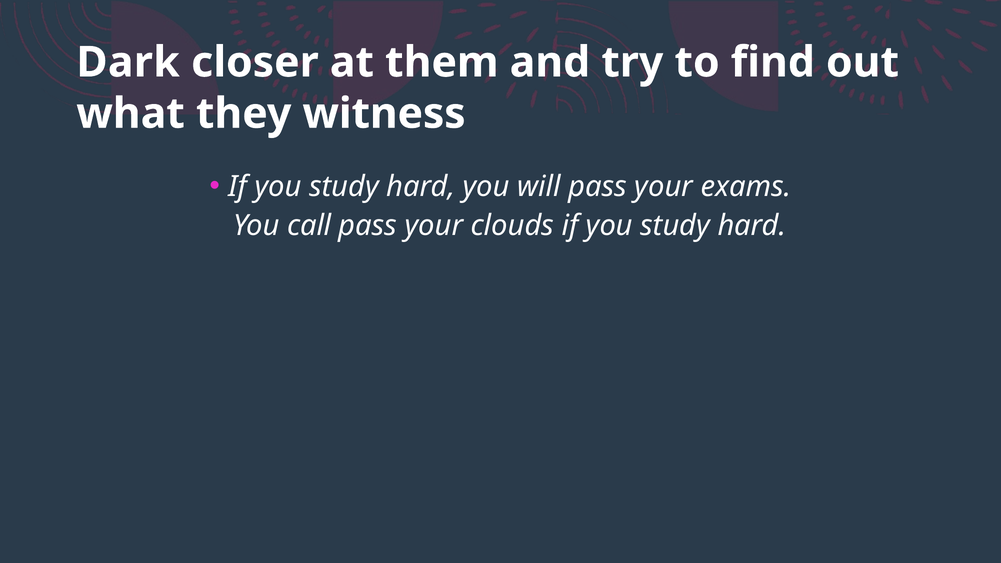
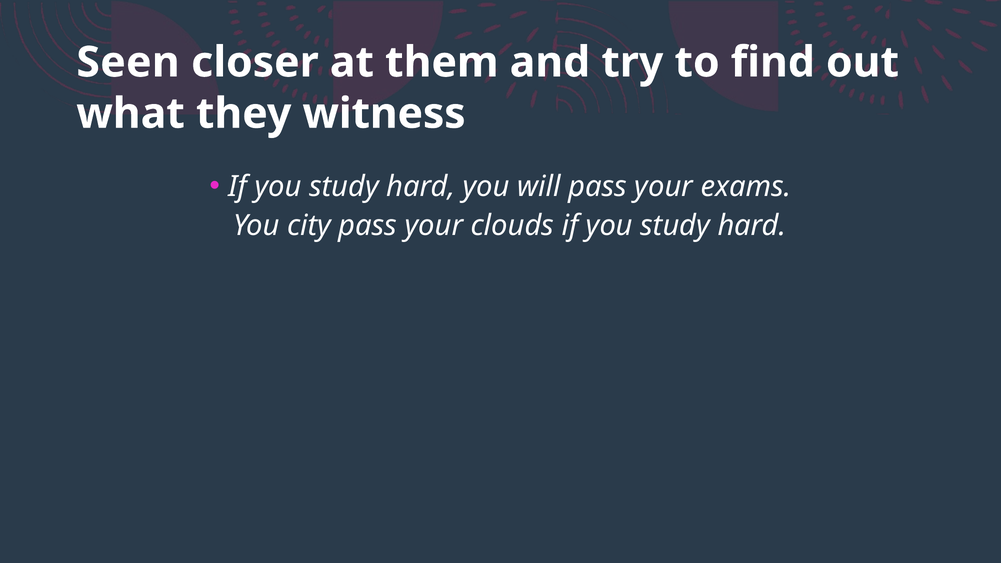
Dark: Dark -> Seen
call: call -> city
